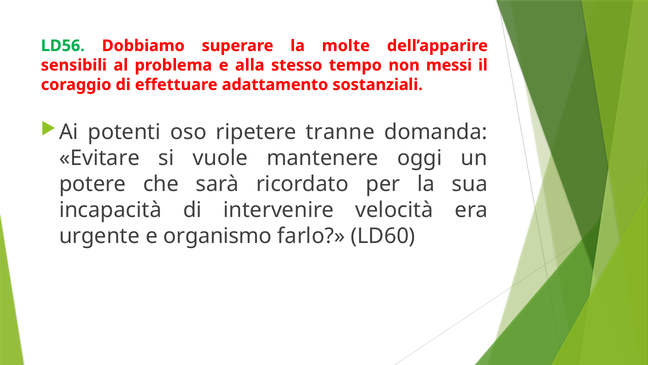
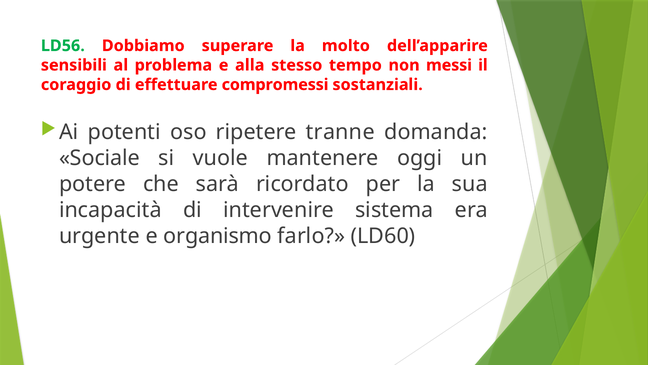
molte: molte -> molto
adattamento: adattamento -> compromessi
Evitare: Evitare -> Sociale
velocità: velocità -> sistema
